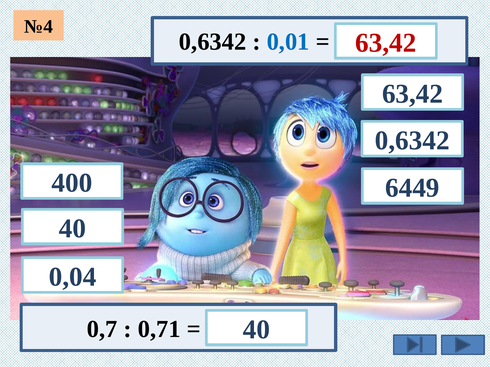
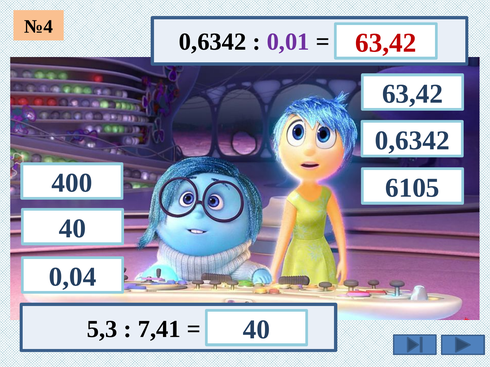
0,01 colour: blue -> purple
6449: 6449 -> 6105
0,7: 0,7 -> 5,3
0,71: 0,71 -> 7,41
